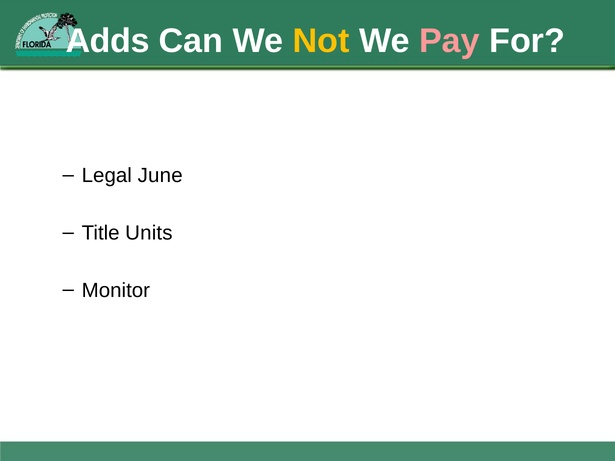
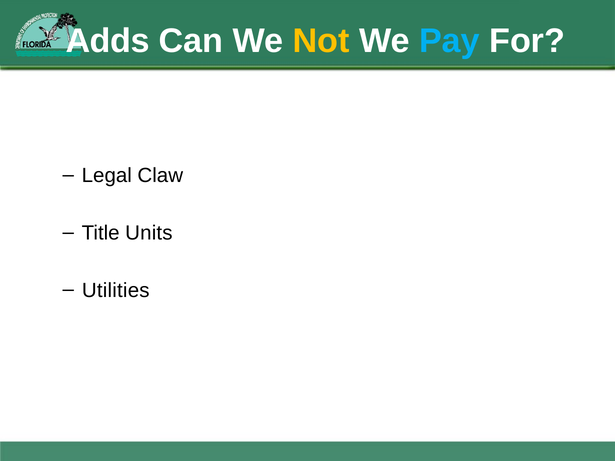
Pay colour: pink -> light blue
June: June -> Claw
Monitor: Monitor -> Utilities
